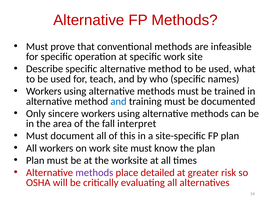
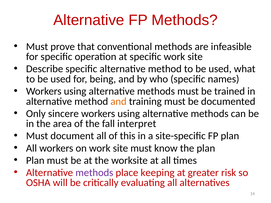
teach: teach -> being
and at (118, 101) colour: blue -> orange
detailed: detailed -> keeping
